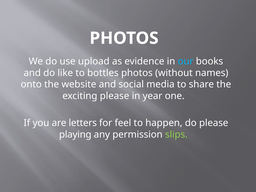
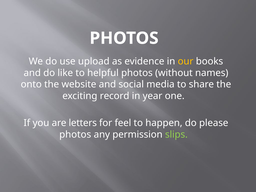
our colour: light blue -> yellow
bottles: bottles -> helpful
exciting please: please -> record
playing at (75, 135): playing -> photos
